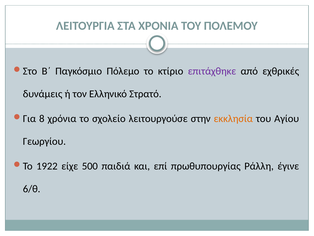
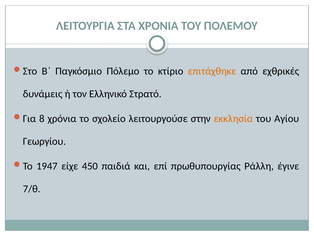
επιτάχθηκε colour: purple -> orange
1922: 1922 -> 1947
500: 500 -> 450
6/θ: 6/θ -> 7/θ
